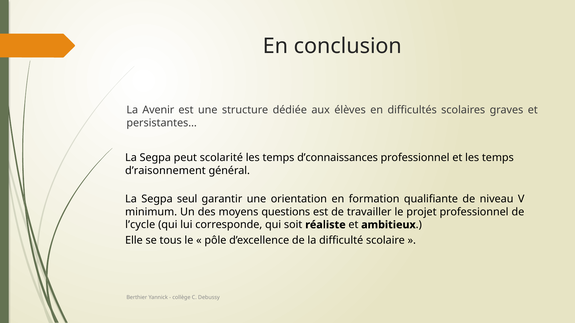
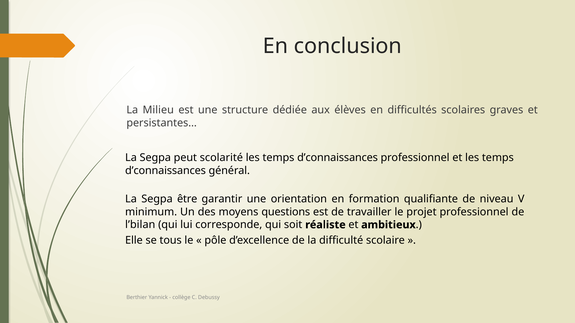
Avenir: Avenir -> Milieu
d’raisonnement at (165, 171): d’raisonnement -> d’connaissances
seul: seul -> être
l’cycle: l’cycle -> l’bilan
